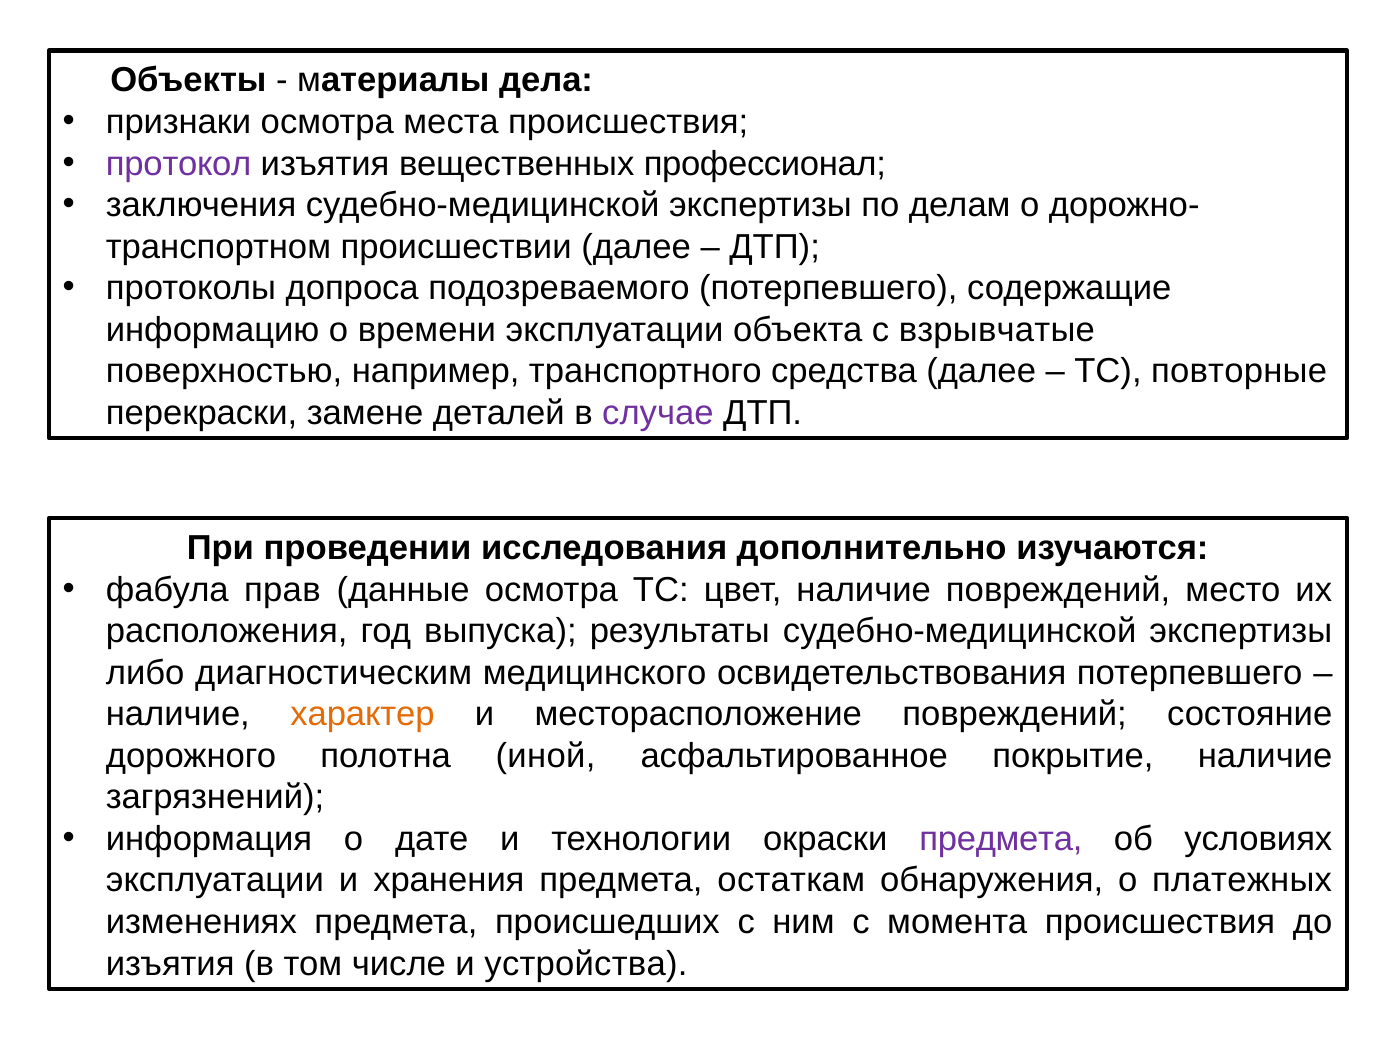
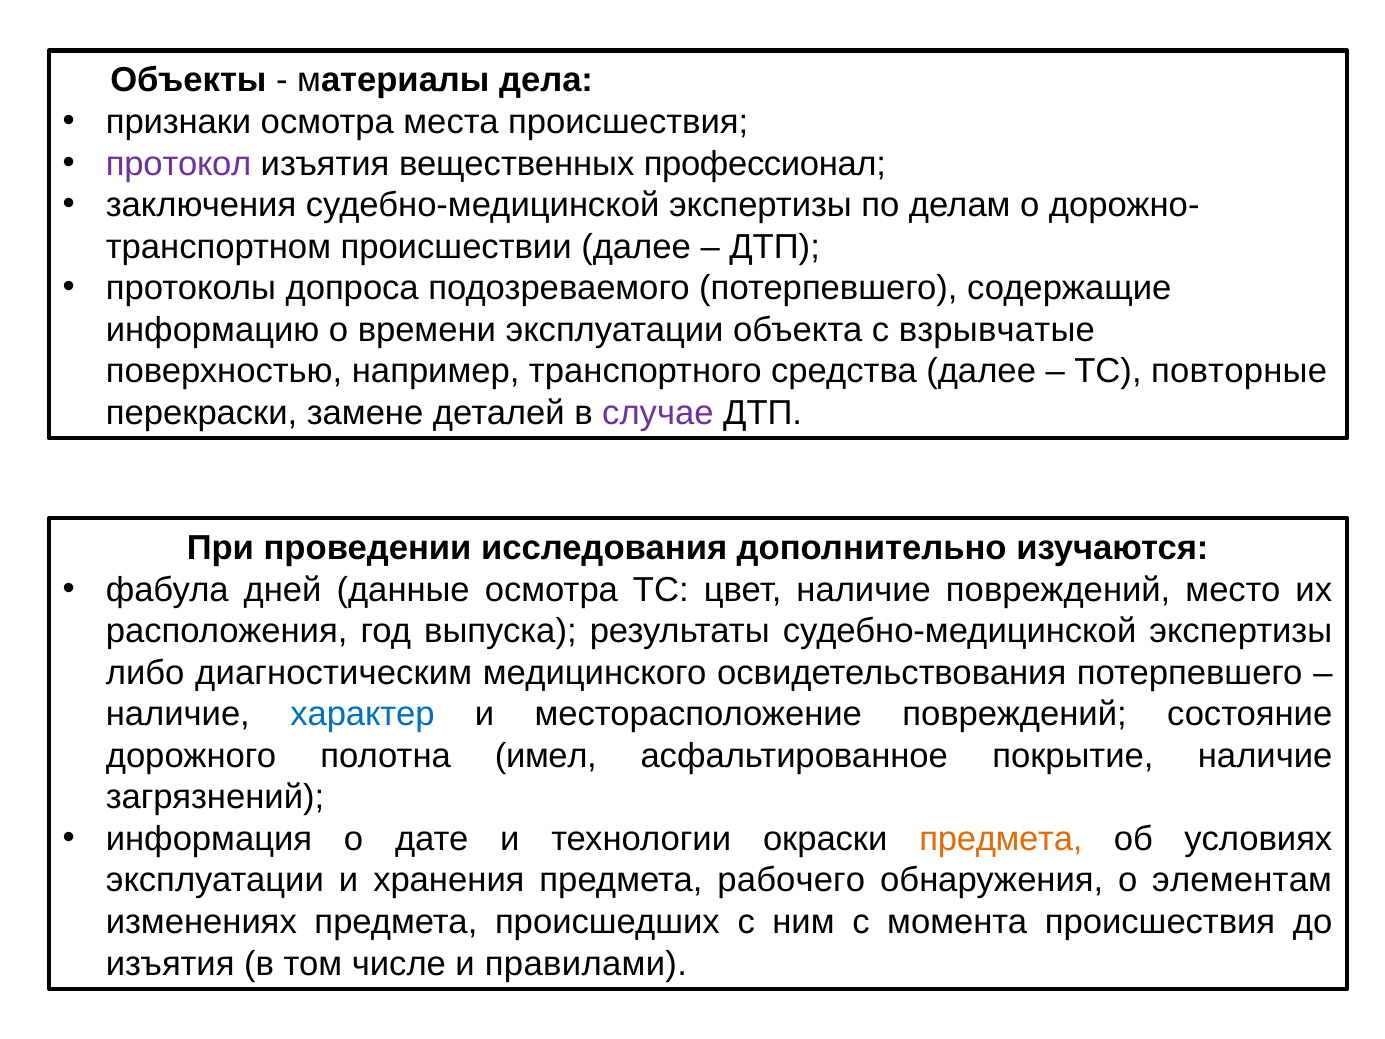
прав: прав -> дней
характер colour: orange -> blue
иной: иной -> имел
предмета at (1001, 839) colour: purple -> orange
остаткам: остаткам -> рабочего
платежных: платежных -> элементам
устройства: устройства -> правилами
